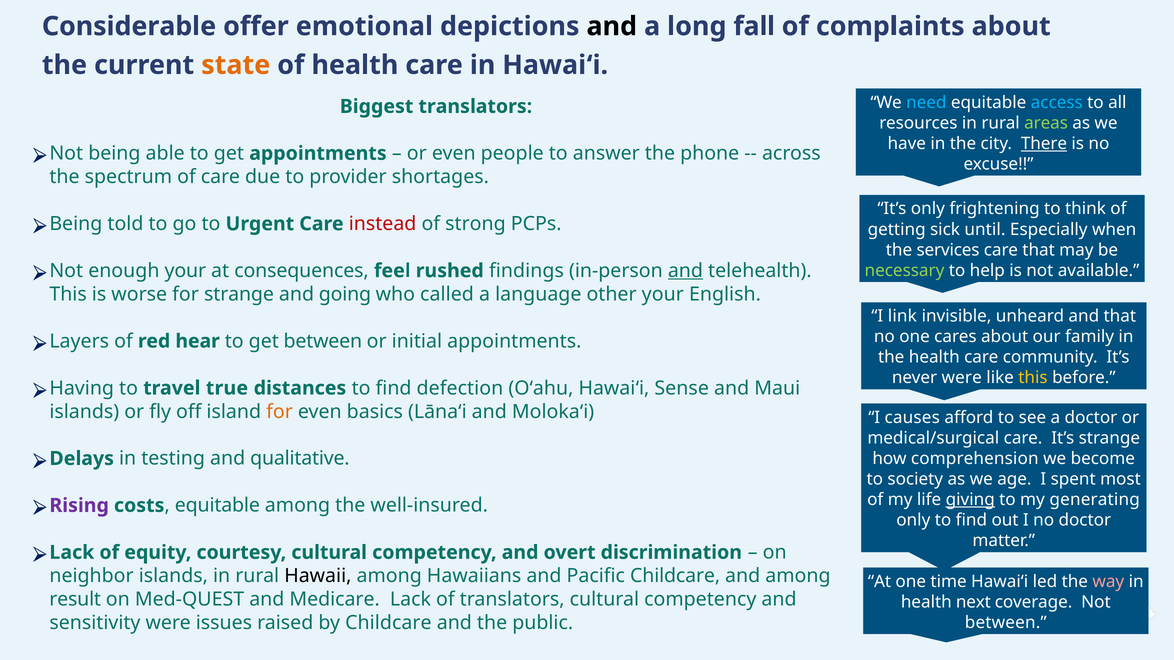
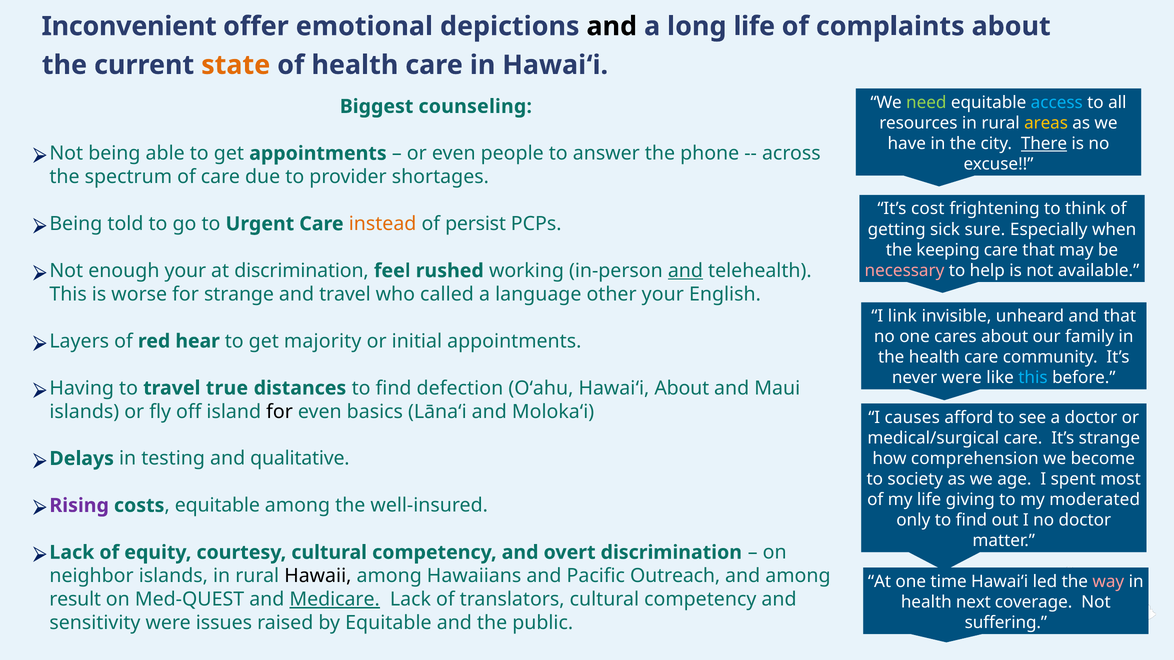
Considerable: Considerable -> Inconvenient
long fall: fall -> life
need colour: light blue -> light green
Biggest translators: translators -> counseling
areas colour: light green -> yellow
It’s only: only -> cost
instead colour: red -> orange
strong: strong -> persist
until: until -> sure
services: services -> keeping
at consequences: consequences -> discrimination
findings: findings -> working
necessary colour: light green -> pink
and going: going -> travel
get between: between -> majority
this at (1033, 378) colour: yellow -> light blue
Hawaiʻi Sense: Sense -> About
for at (279, 412) colour: orange -> black
giving underline: present -> none
generating: generating -> moderated
Pacific Childcare: Childcare -> Outreach
Medicare underline: none -> present
by Childcare: Childcare -> Equitable
between at (1006, 623): between -> suffering
